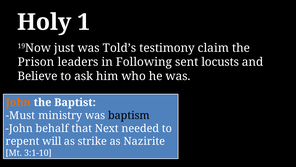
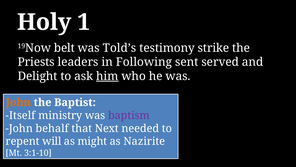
just: just -> belt
claim: claim -> strike
Prison: Prison -> Priests
locusts: locusts -> served
Believe: Believe -> Delight
him underline: none -> present
Must: Must -> Itself
baptism colour: black -> purple
strike: strike -> might
